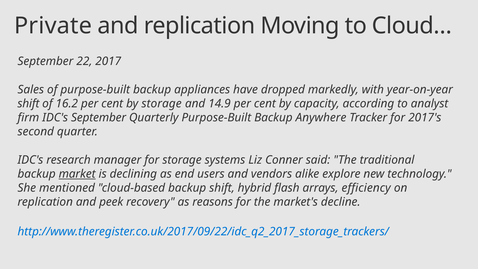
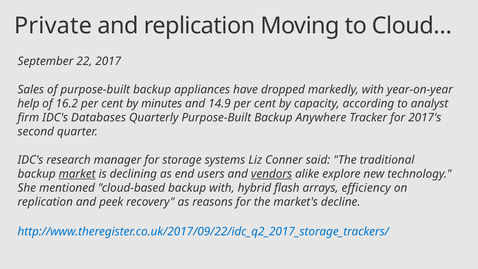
shift at (28, 104): shift -> help
by storage: storage -> minutes
IDC's September: September -> Databases
vendors underline: none -> present
backup shift: shift -> with
